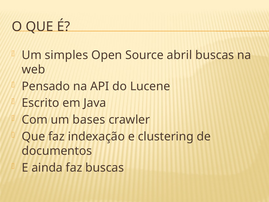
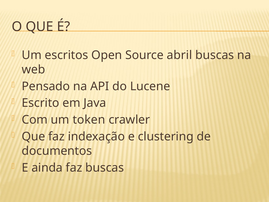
simples: simples -> escritos
bases: bases -> token
